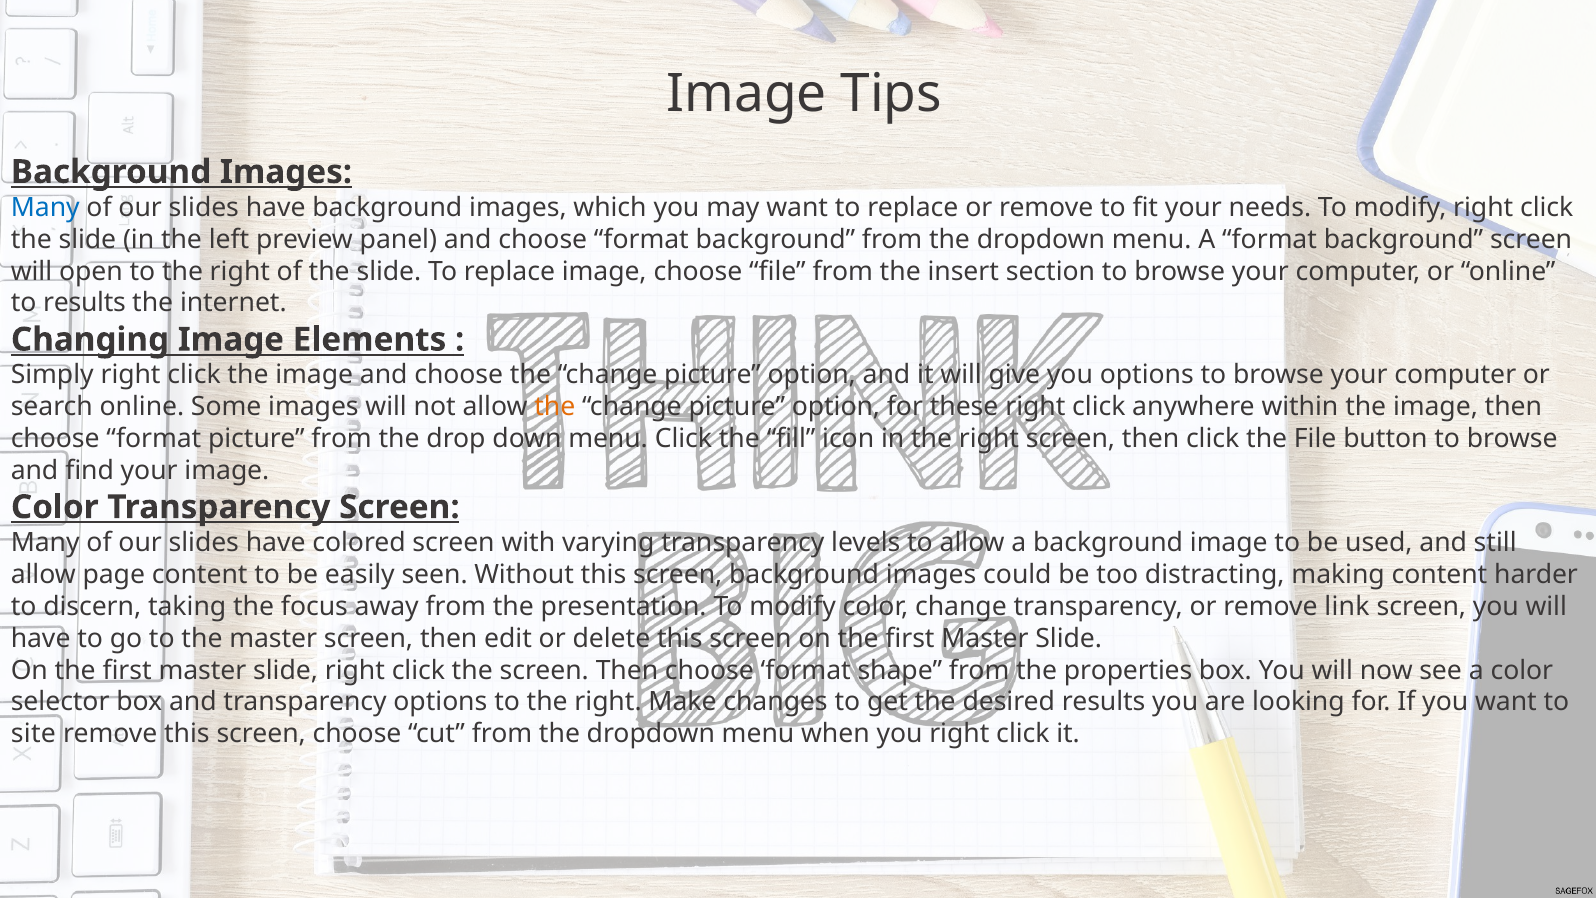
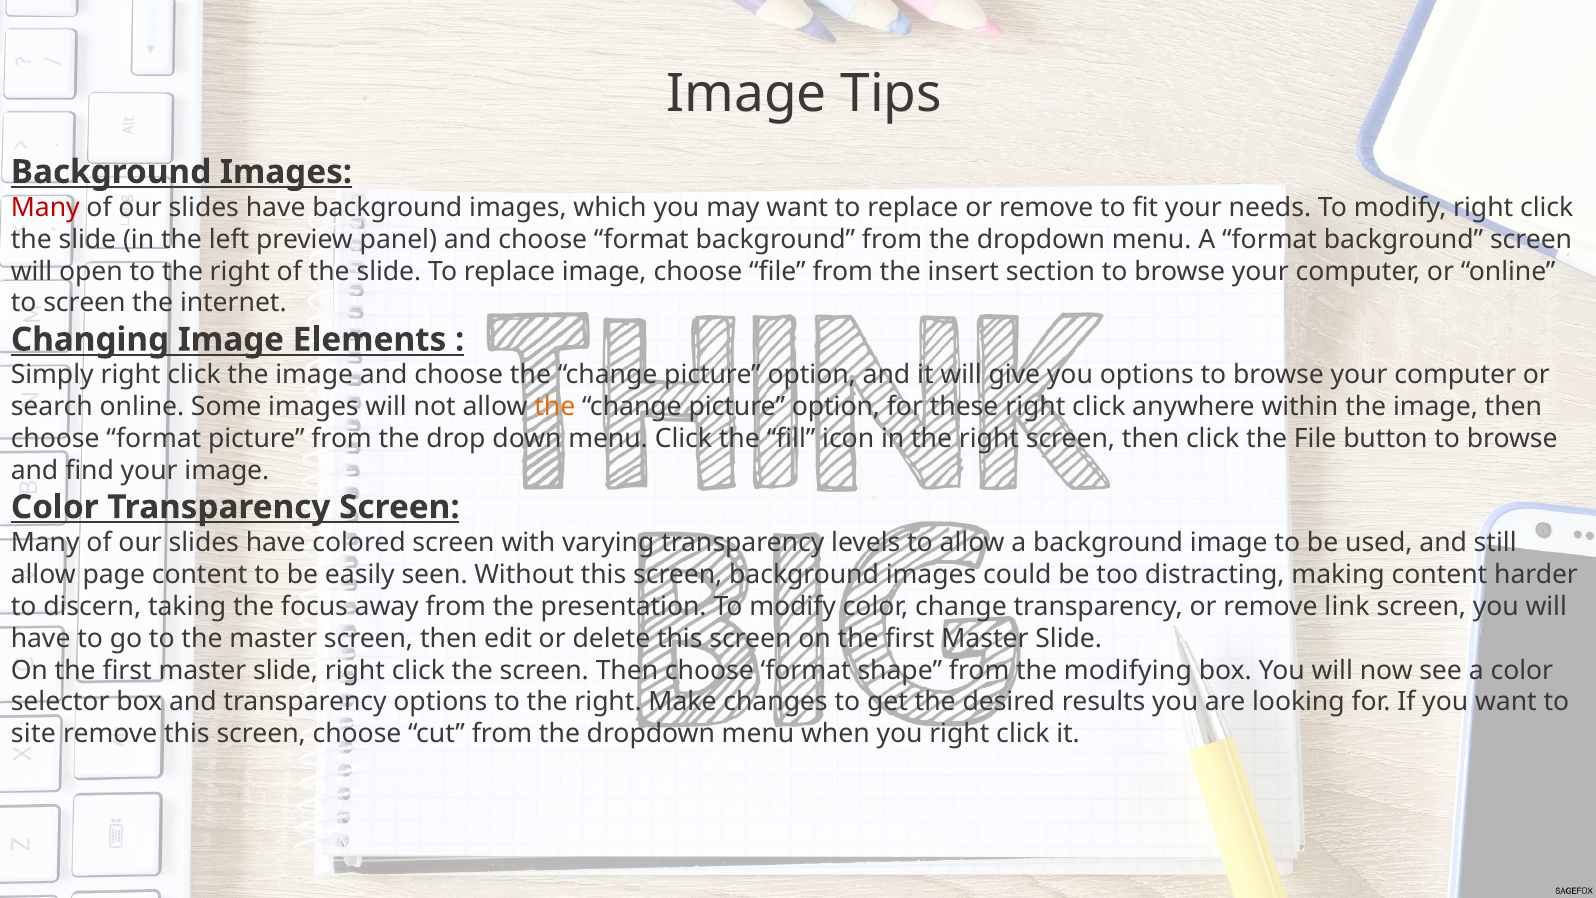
Many at (45, 207) colour: blue -> red
to results: results -> screen
properties: properties -> modifying
